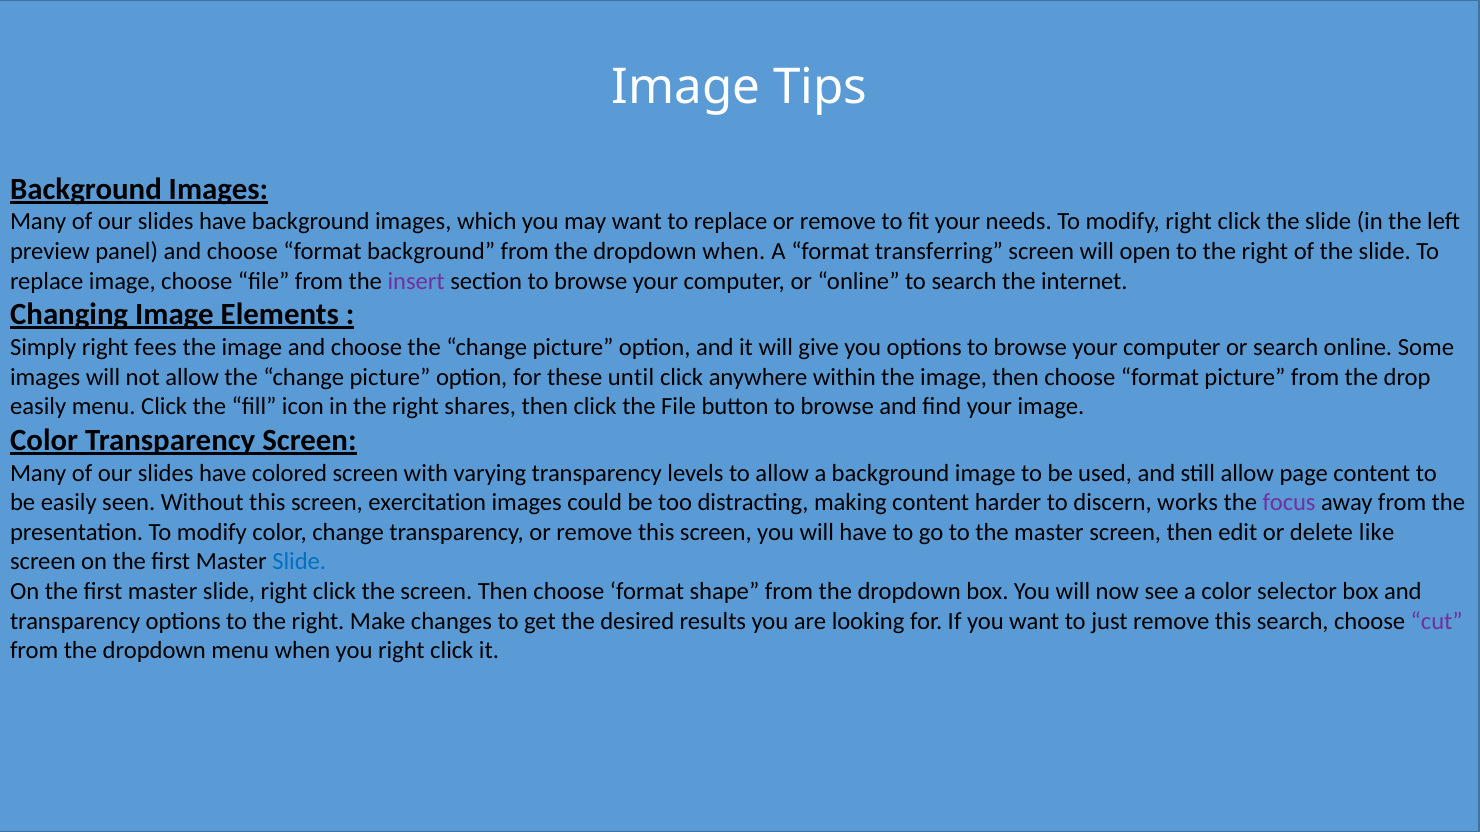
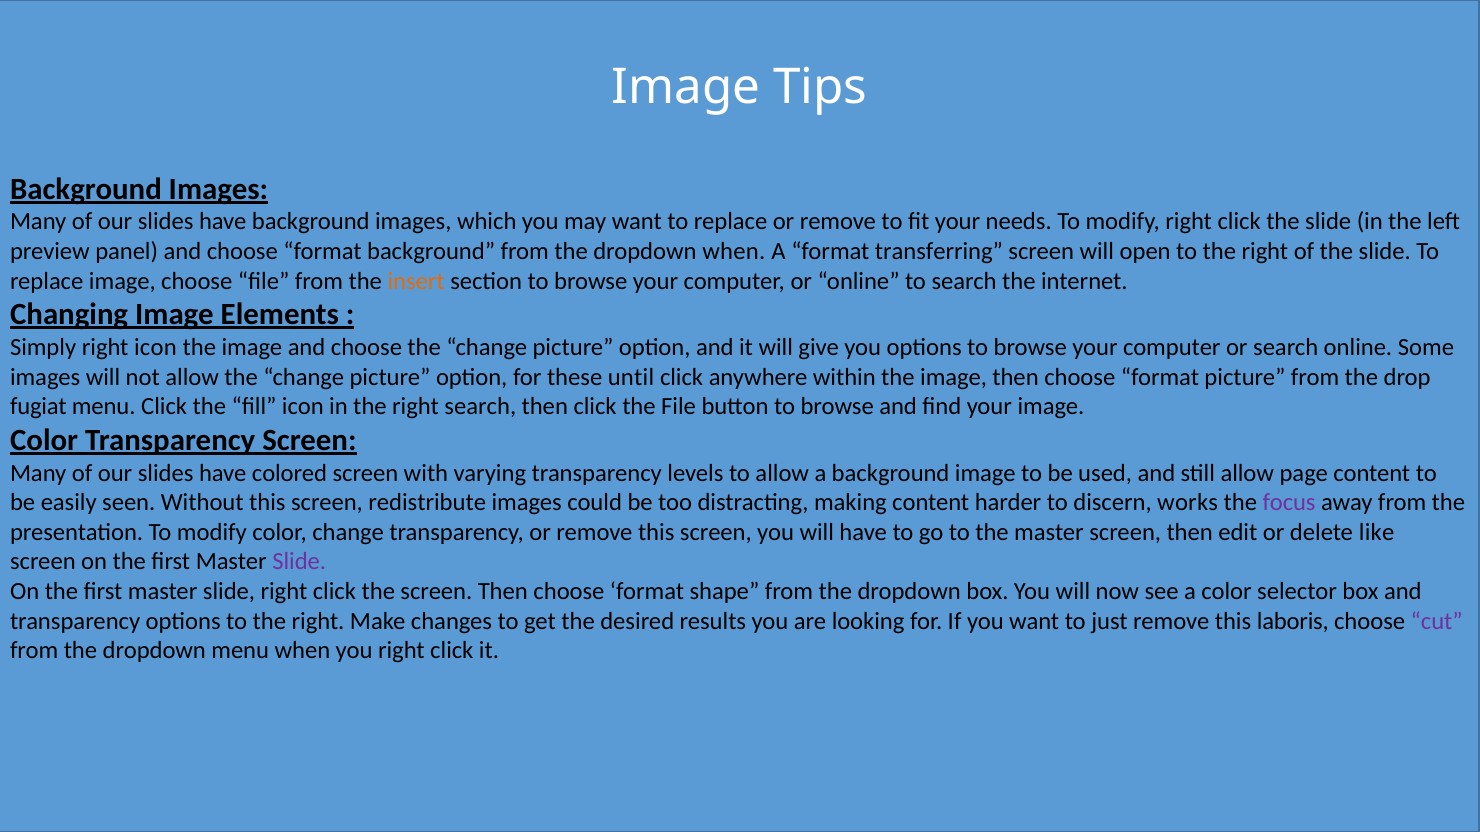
insert colour: purple -> orange
right fees: fees -> icon
easily at (38, 407): easily -> fugiat
right shares: shares -> search
exercitation: exercitation -> redistribute
Slide at (299, 562) colour: blue -> purple
this search: search -> laboris
